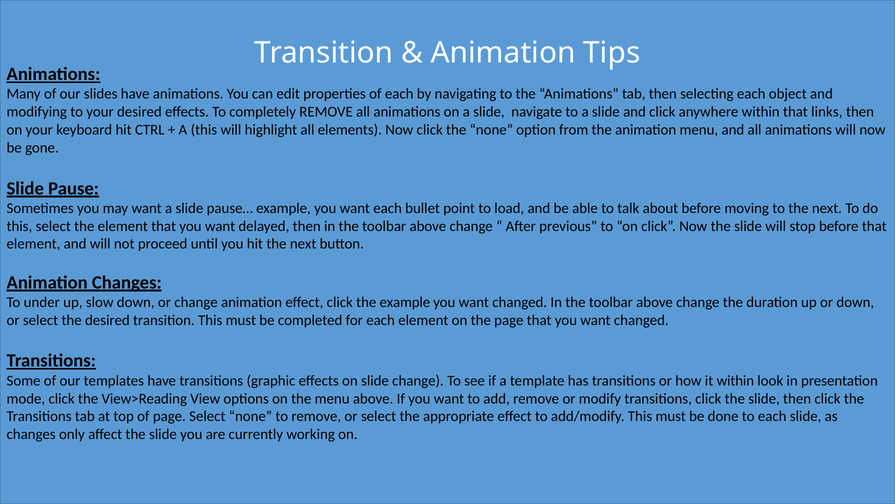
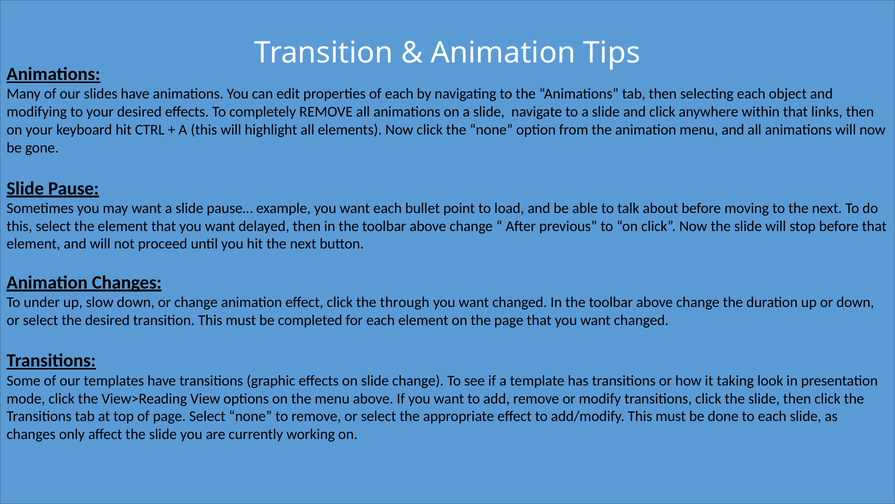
the example: example -> through
it within: within -> taking
